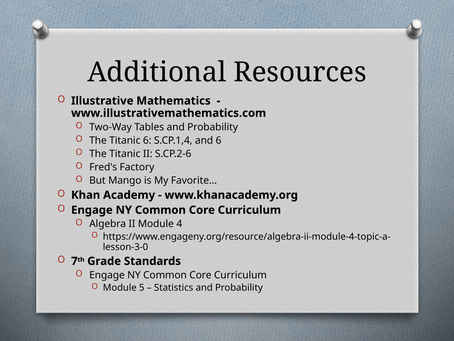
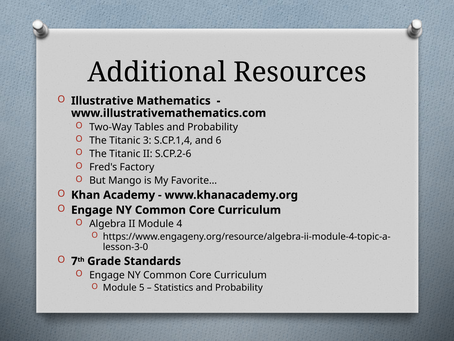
Titanic 6: 6 -> 3
